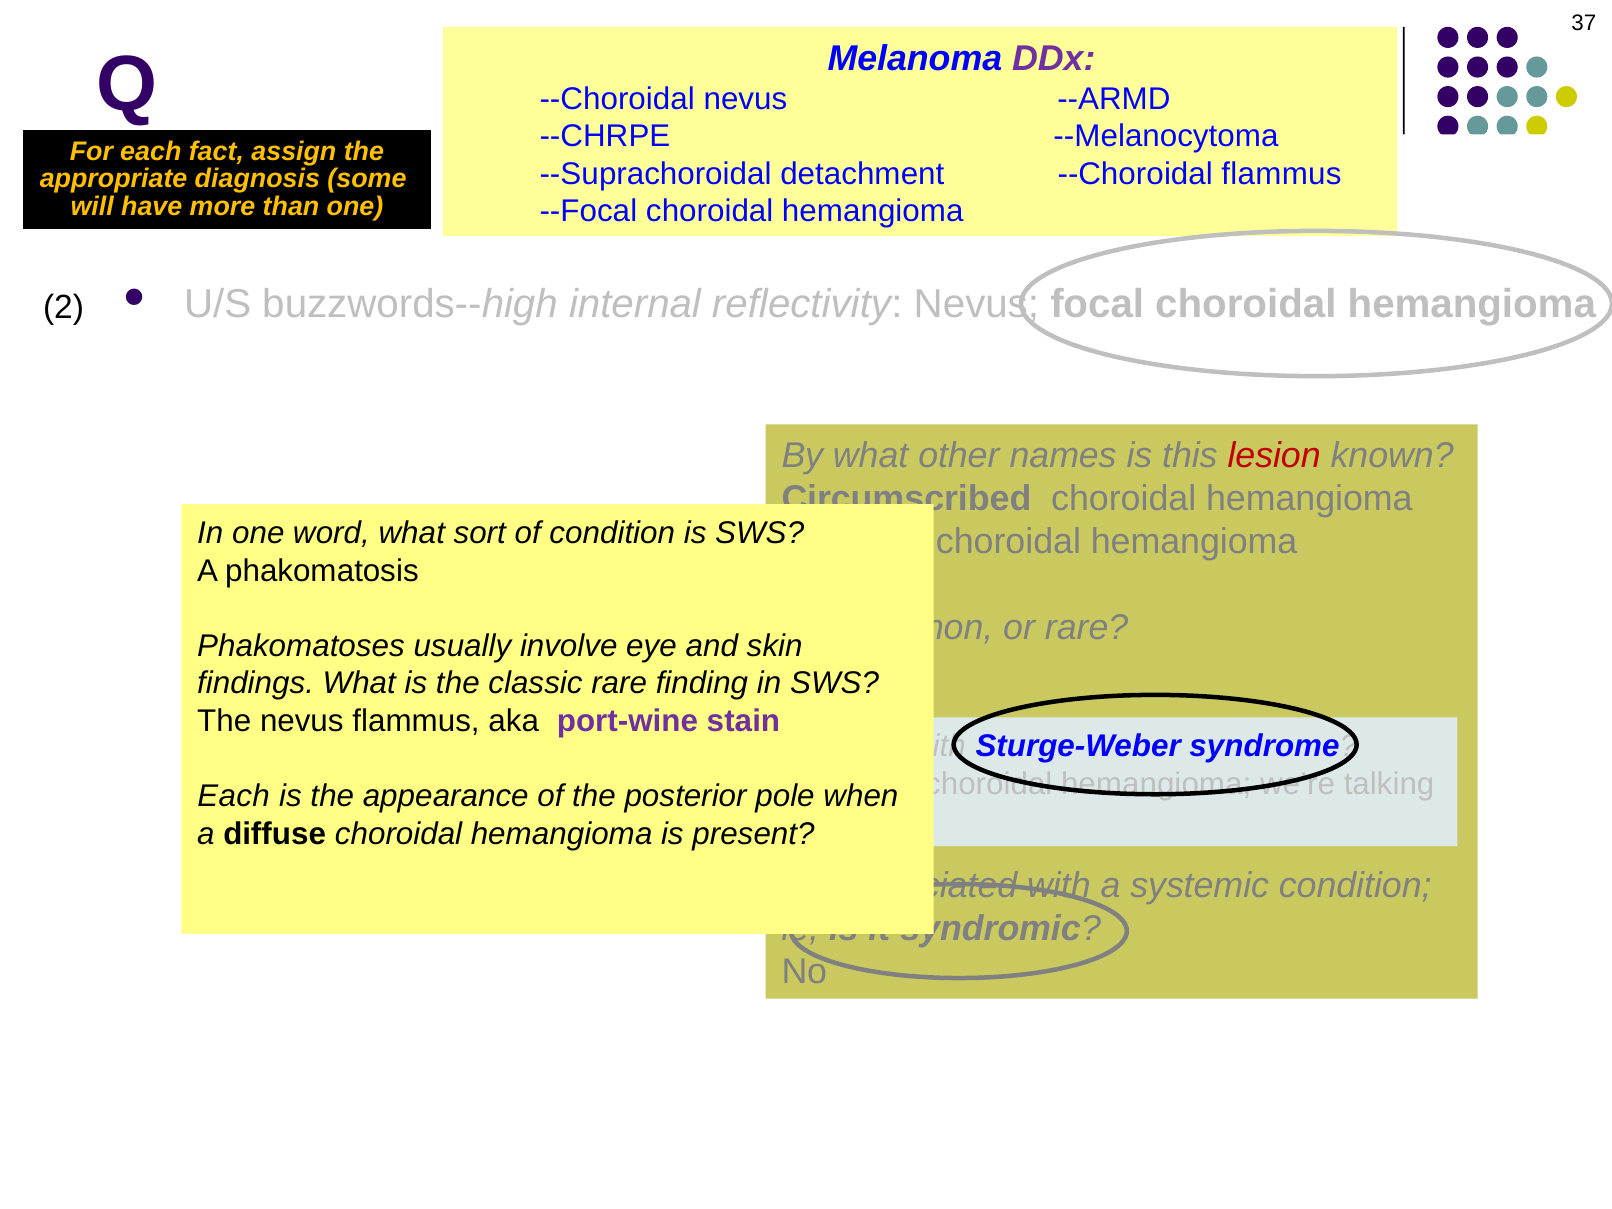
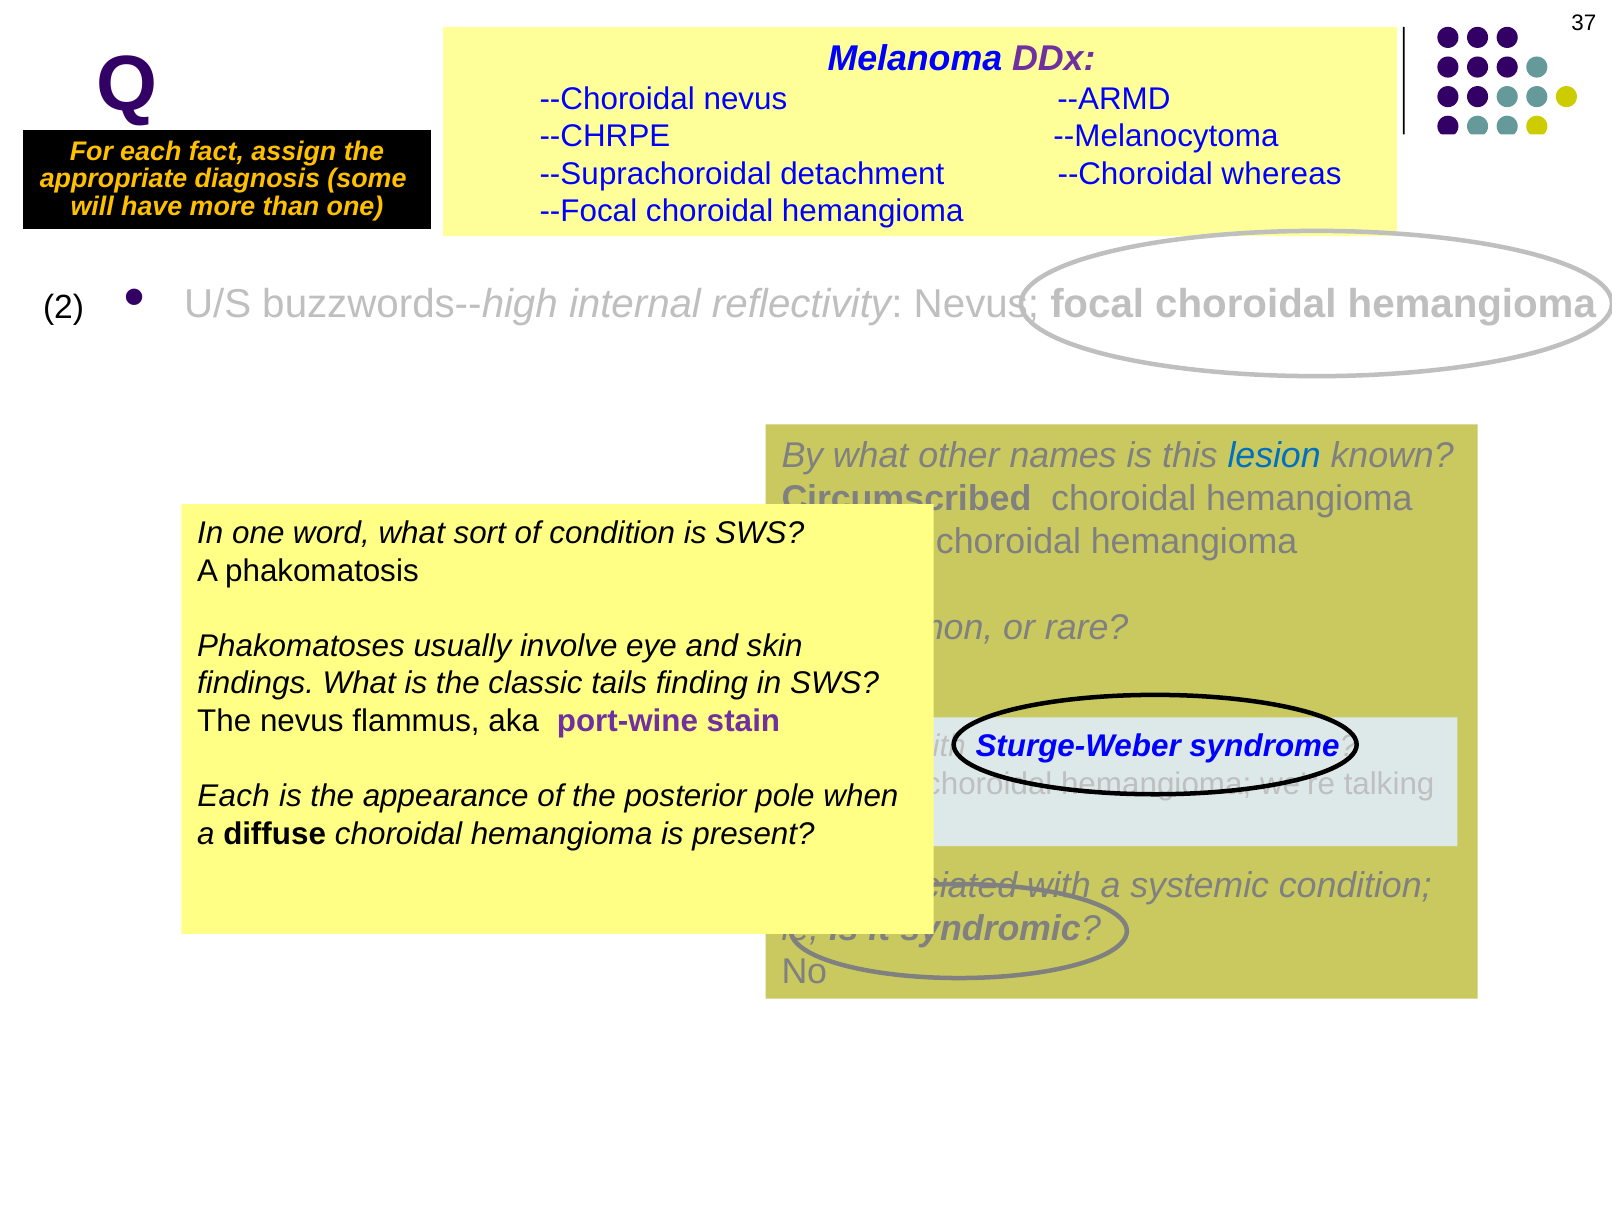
--Choroidal flammus: flammus -> whereas
lesion colour: red -> blue
classic rare: rare -> tails
